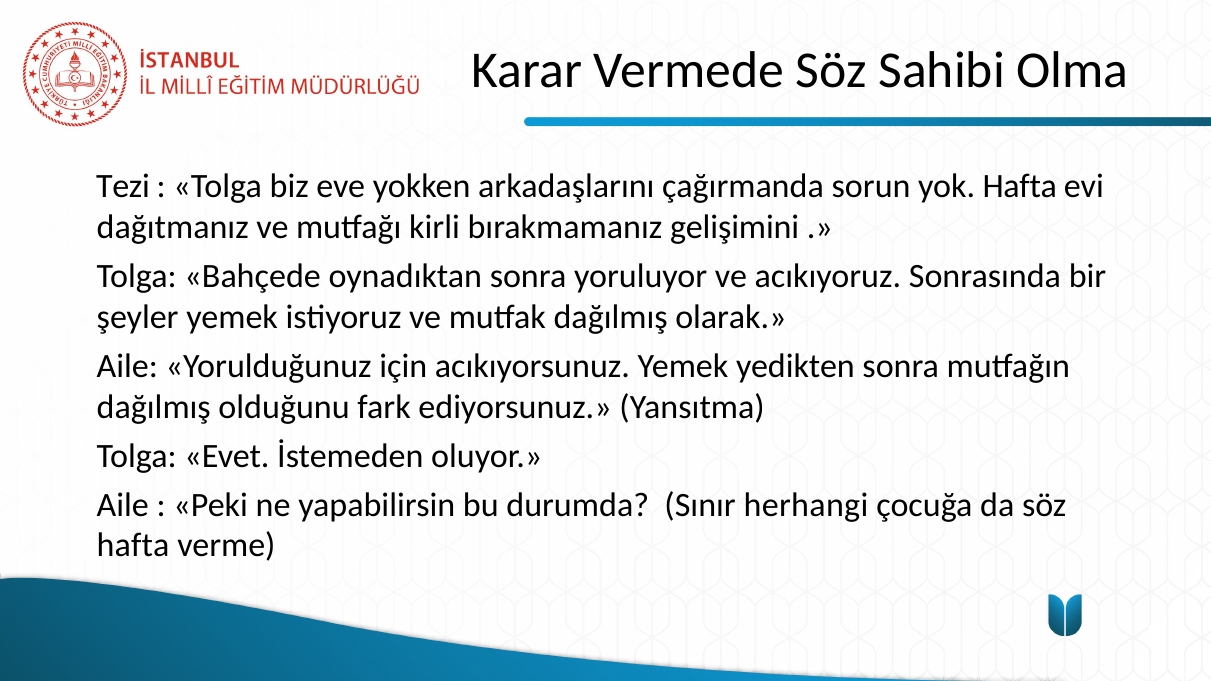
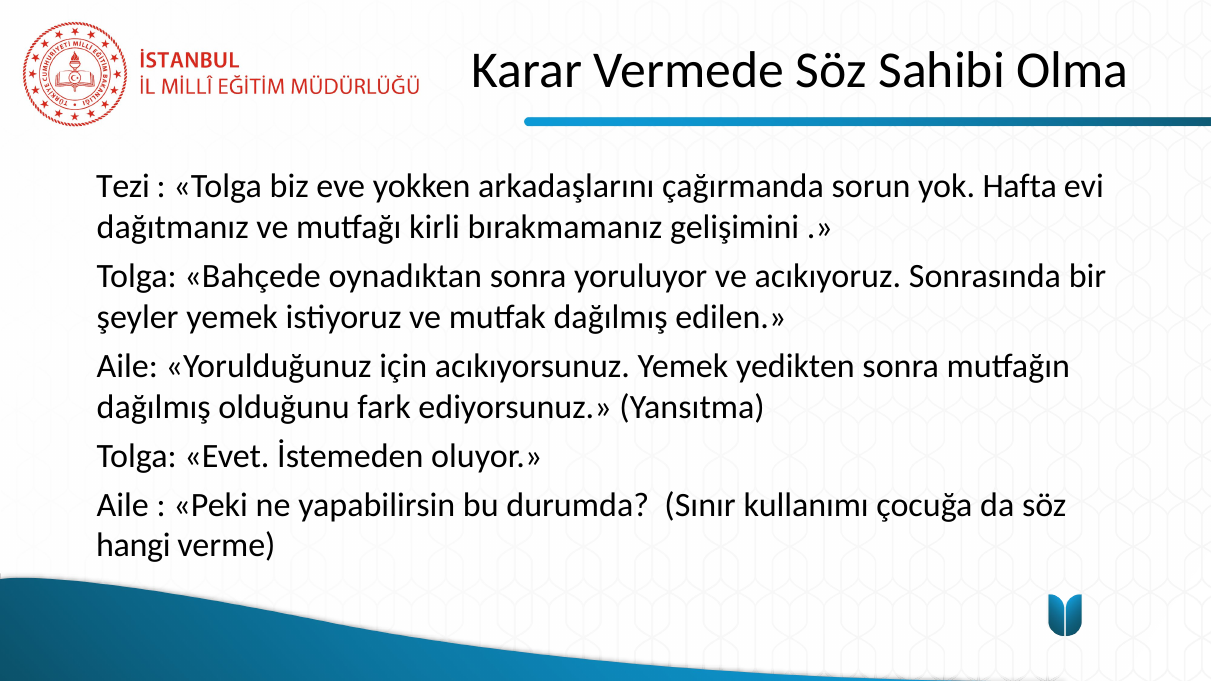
olarak: olarak -> edilen
herhangi: herhangi -> kullanımı
hafta at (133, 546): hafta -> hangi
